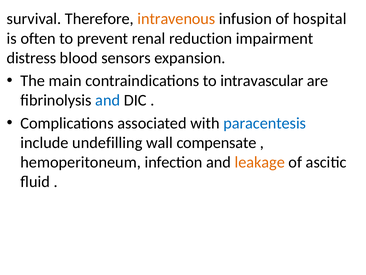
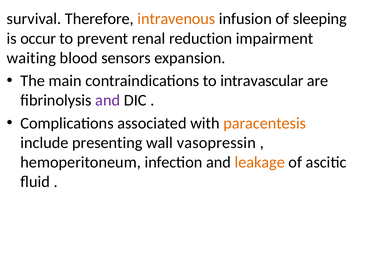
hospital: hospital -> sleeping
often: often -> occur
distress: distress -> waiting
and at (108, 100) colour: blue -> purple
paracentesis colour: blue -> orange
undefilling: undefilling -> presenting
compensate: compensate -> vasopressin
